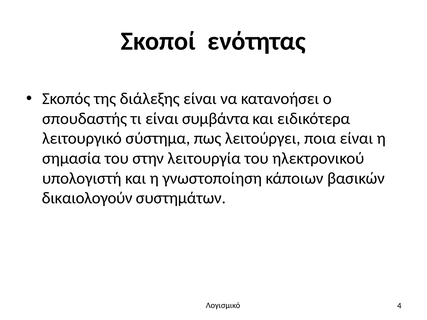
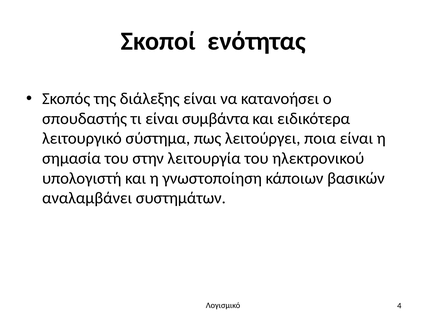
δικαιολογούν: δικαιολογούν -> αναλαμβάνει
